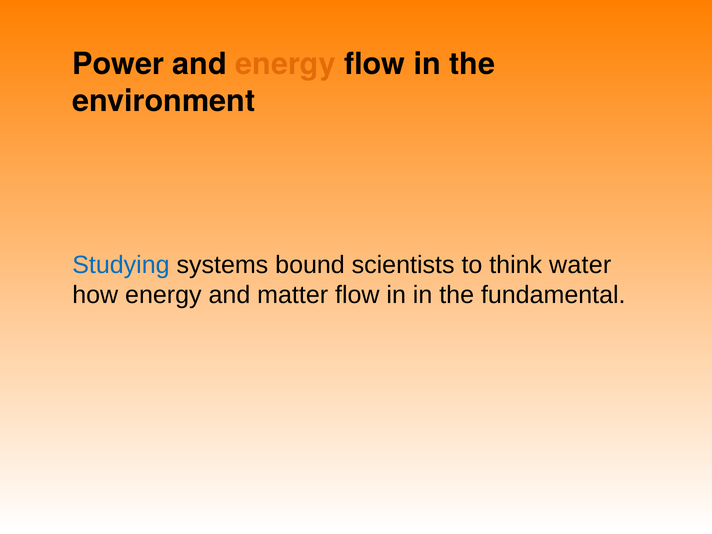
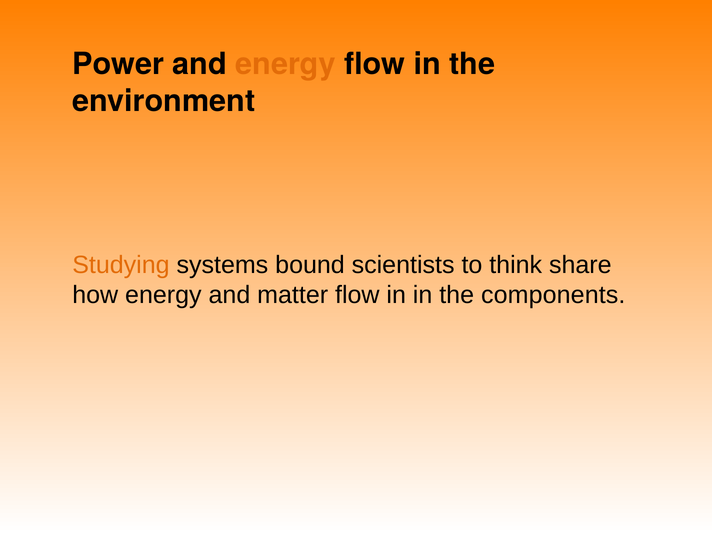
Studying colour: blue -> orange
water: water -> share
fundamental: fundamental -> components
